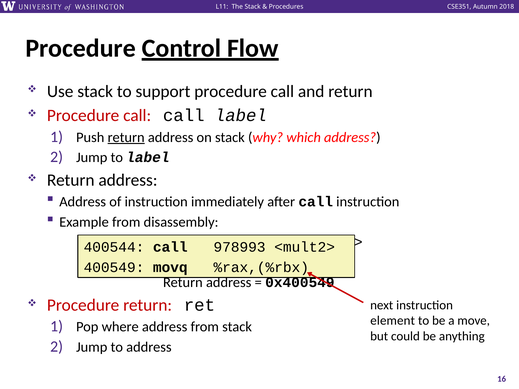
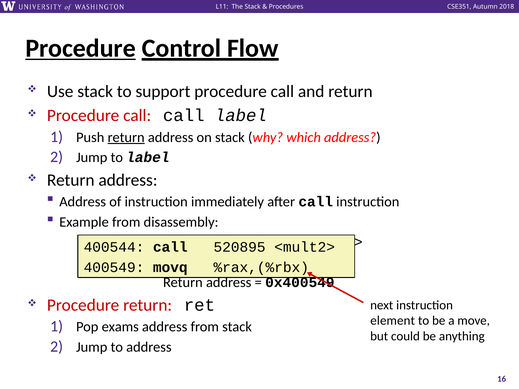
Procedure at (81, 48) underline: none -> present
978993: 978993 -> 520895
where: where -> exams
